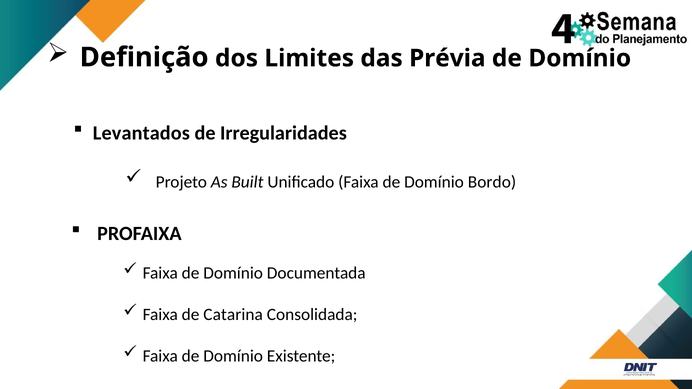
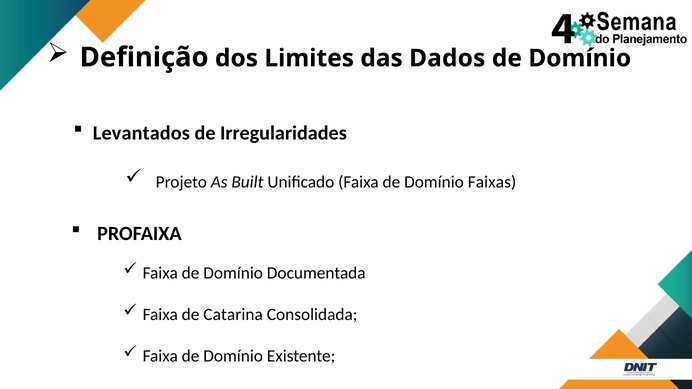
Prévia: Prévia -> Dados
Bordo: Bordo -> Faixas
